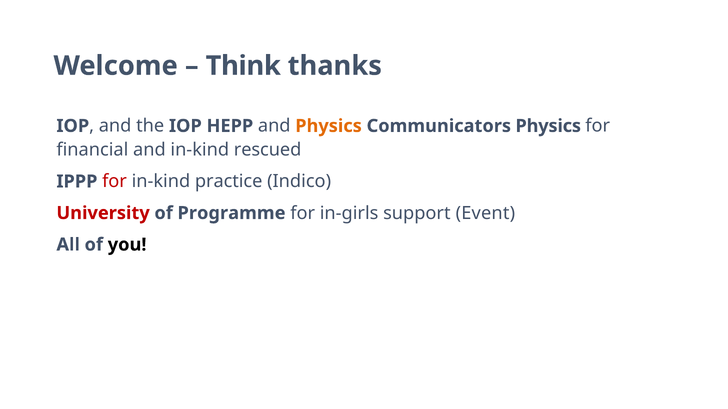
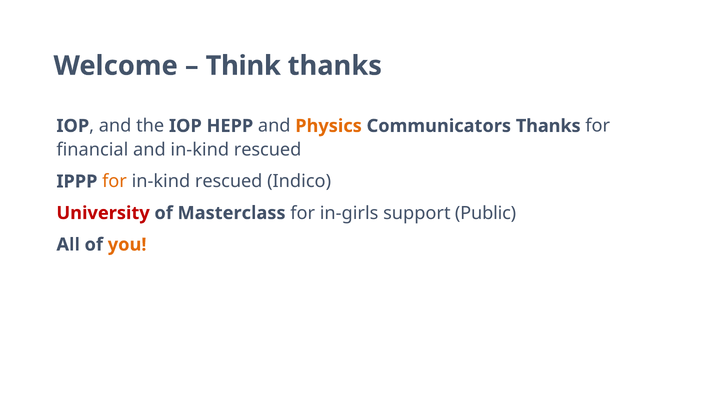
Communicators Physics: Physics -> Thanks
for at (115, 182) colour: red -> orange
practice at (229, 182): practice -> rescued
Programme: Programme -> Masterclass
Event: Event -> Public
you colour: black -> orange
